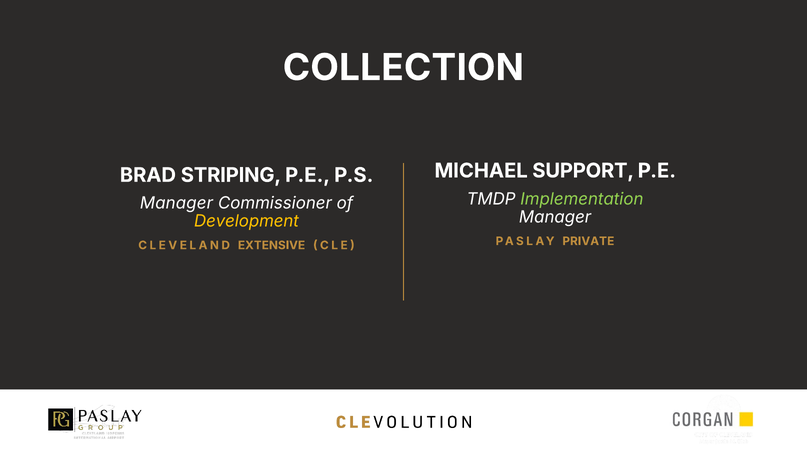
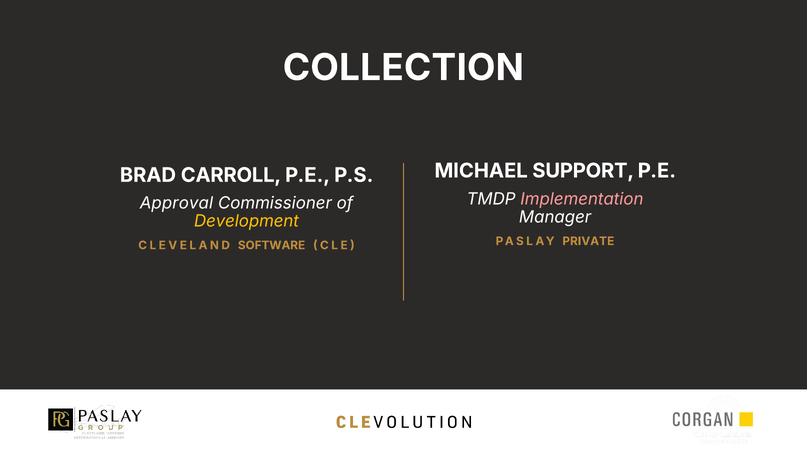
STRIPING: STRIPING -> CARROLL
Implementation colour: light green -> pink
Manager at (176, 203): Manager -> Approval
EXTENSIVE: EXTENSIVE -> SOFTWARE
